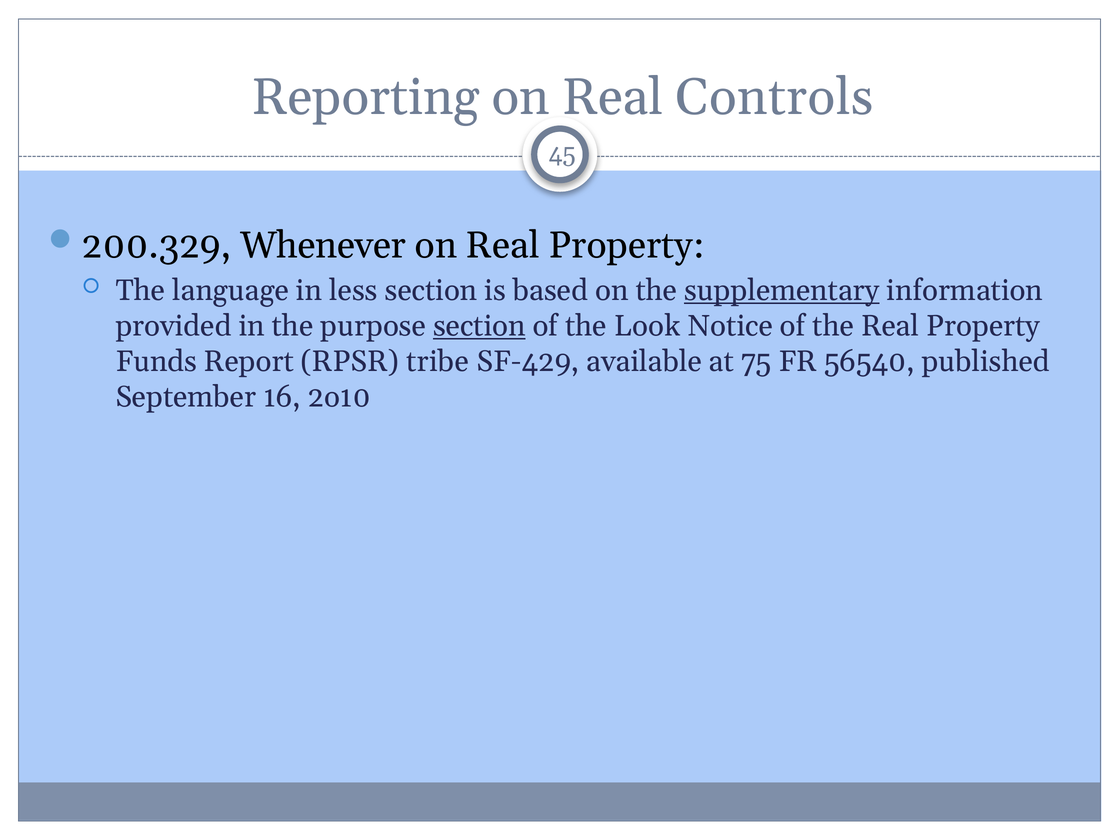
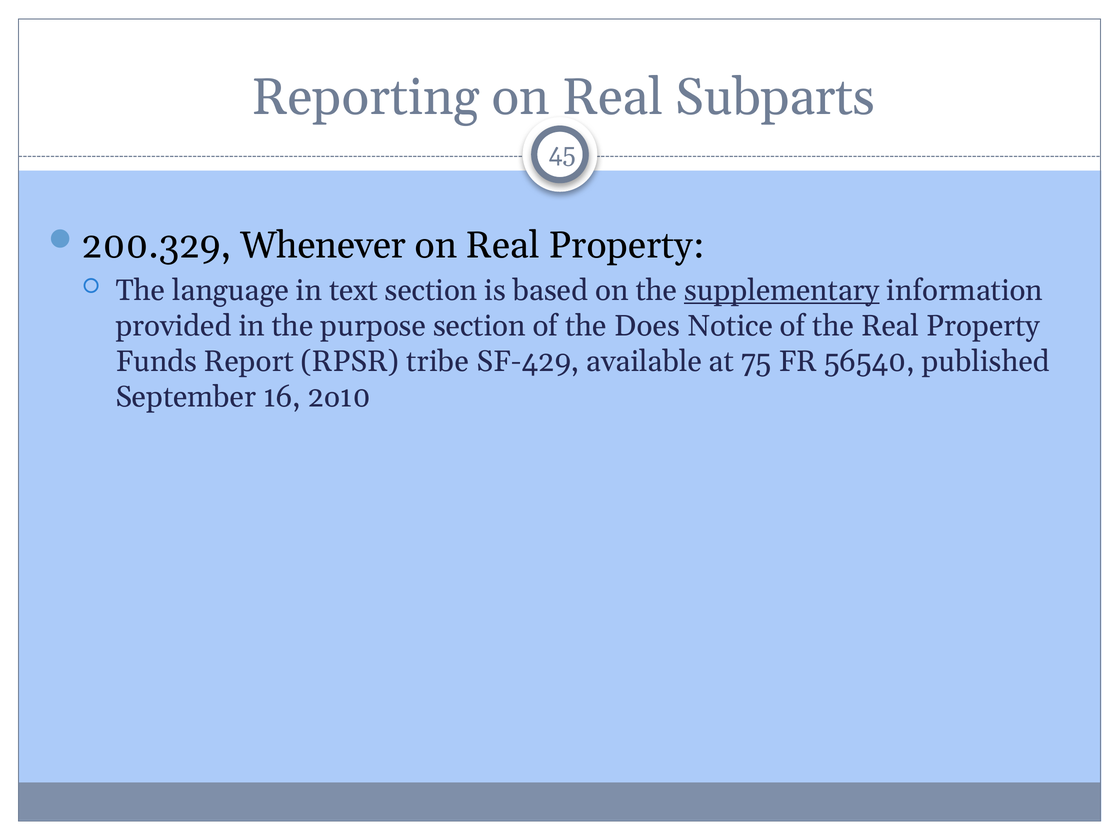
Controls: Controls -> Subparts
less: less -> text
section at (479, 326) underline: present -> none
Look: Look -> Does
